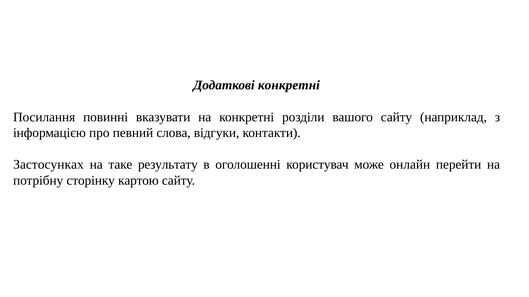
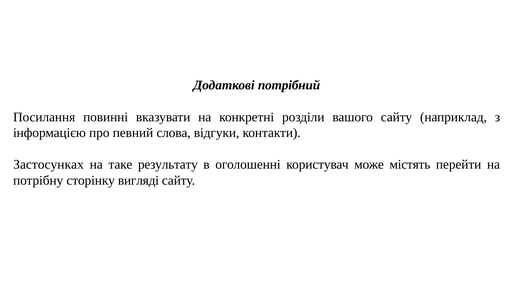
Додаткові конкретні: конкретні -> потрібний
онлайн: онлайн -> містять
картою: картою -> вигляді
